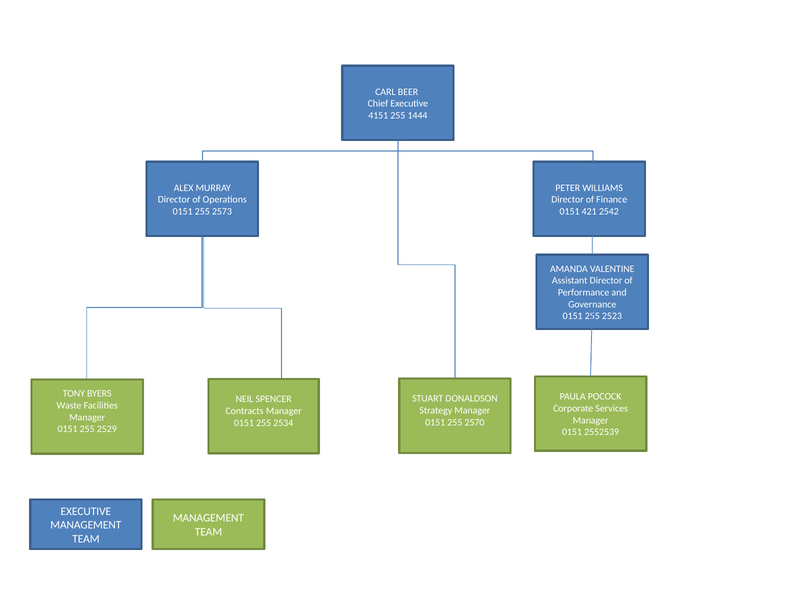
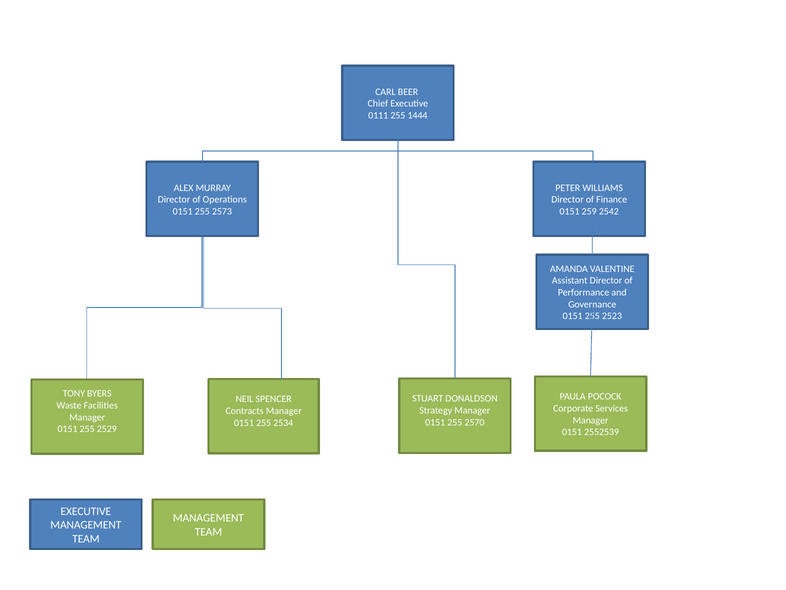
4151: 4151 -> 0111
421: 421 -> 259
